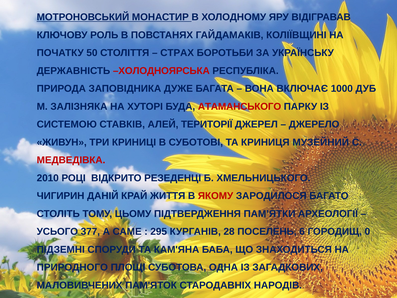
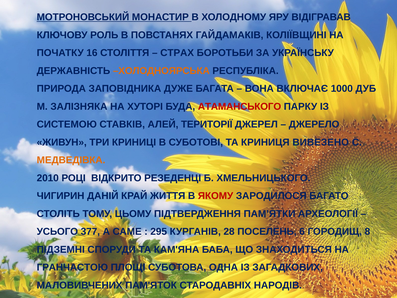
50: 50 -> 16
ХОЛОДНОЯРСЬКА colour: red -> orange
МУЗЕЙНИЙ: МУЗЕЙНИЙ -> ВИВЕЗЕНО
МЕДВЕДІВКА colour: red -> orange
0: 0 -> 8
ПРИРОДНОГО: ПРИРОДНОГО -> ГРАНЧАСТОЮ
